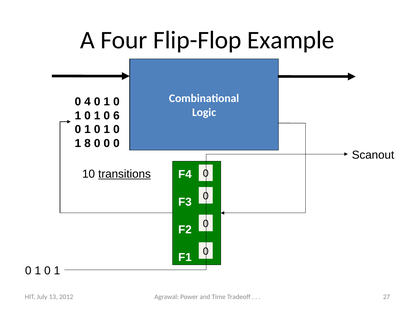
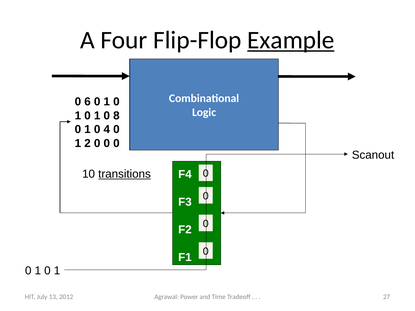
Example underline: none -> present
4: 4 -> 6
6: 6 -> 8
1 at (107, 130): 1 -> 4
8: 8 -> 2
